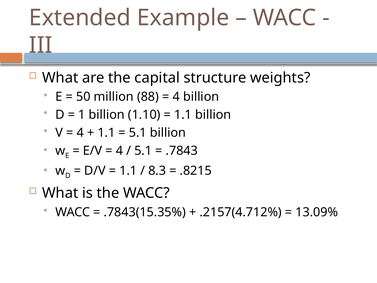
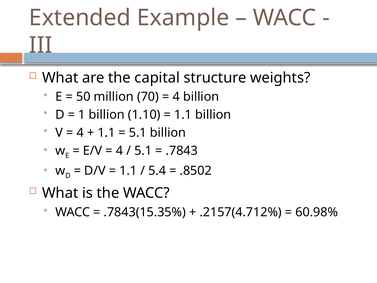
88: 88 -> 70
8.3: 8.3 -> 5.4
.8215: .8215 -> .8502
13.09%: 13.09% -> 60.98%
